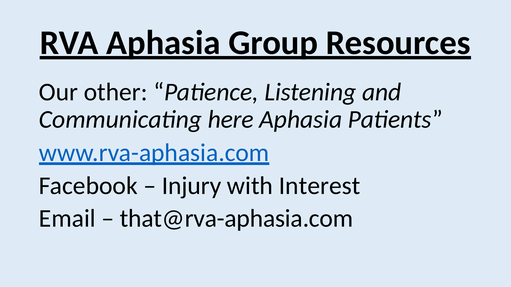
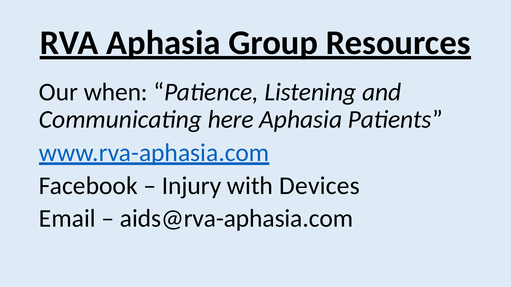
other: other -> when
Interest: Interest -> Devices
that@rva-aphasia.com: that@rva-aphasia.com -> aids@rva-aphasia.com
